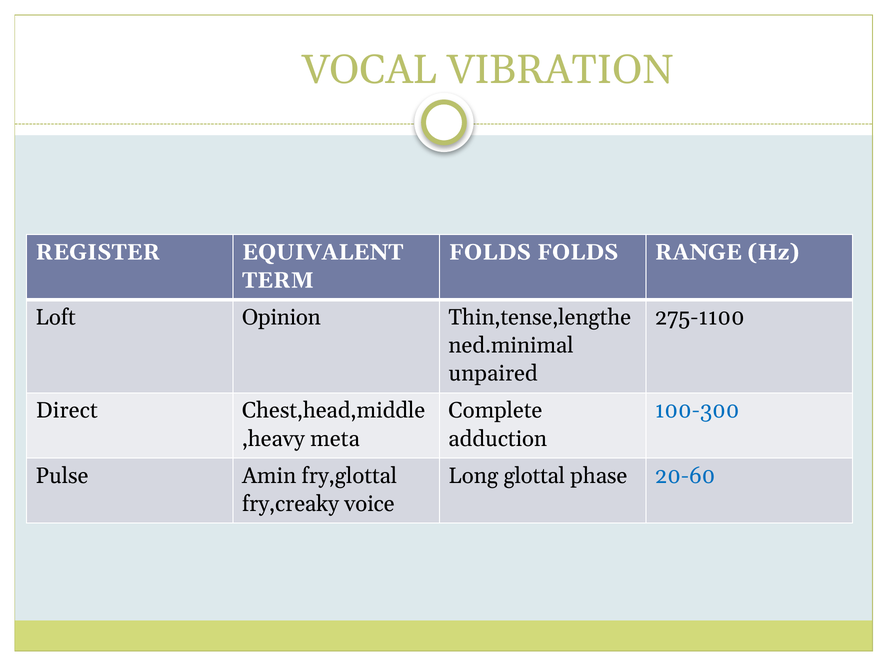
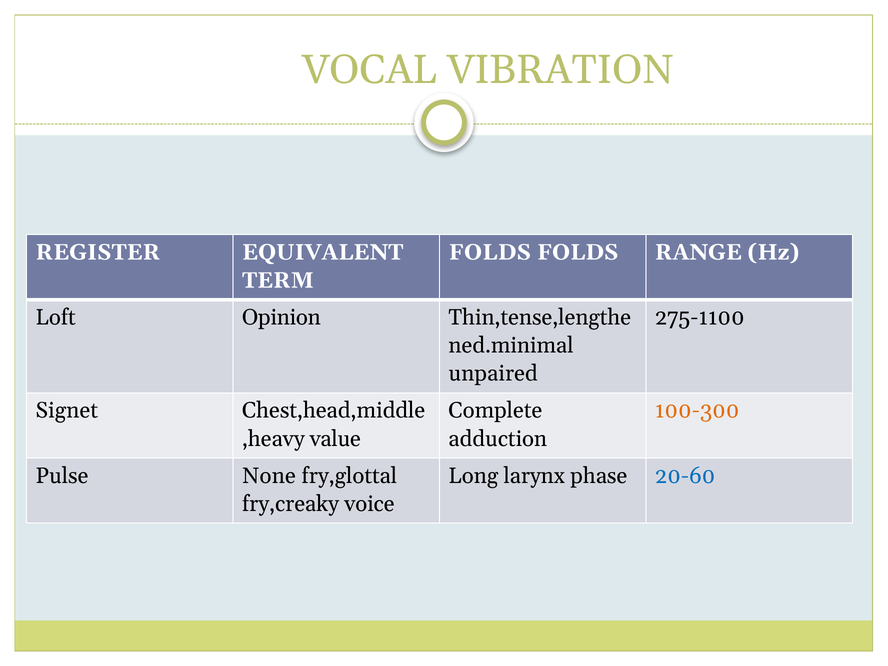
Direct: Direct -> Signet
100-300 colour: blue -> orange
meta: meta -> value
Amin: Amin -> None
glottal: glottal -> larynx
